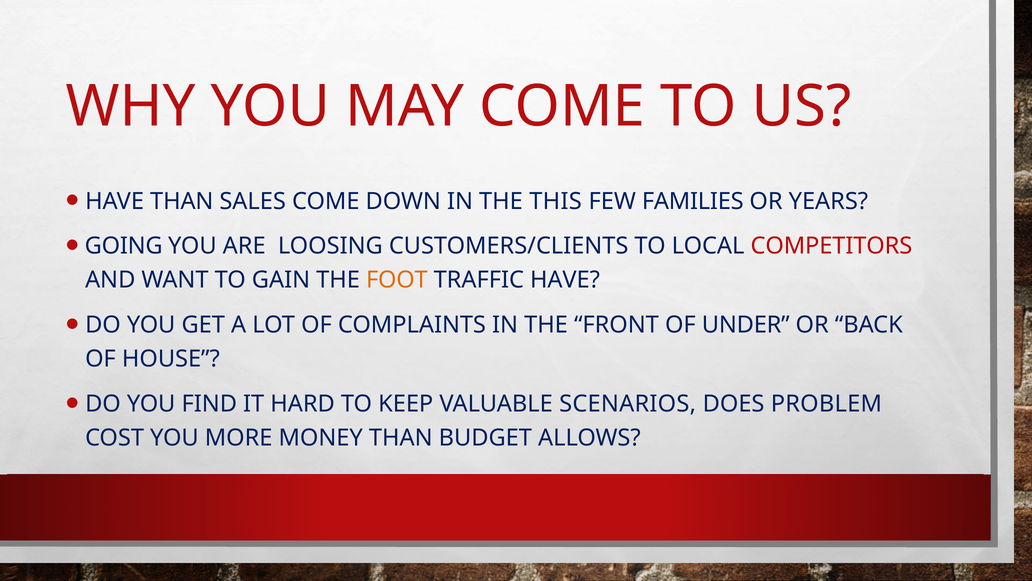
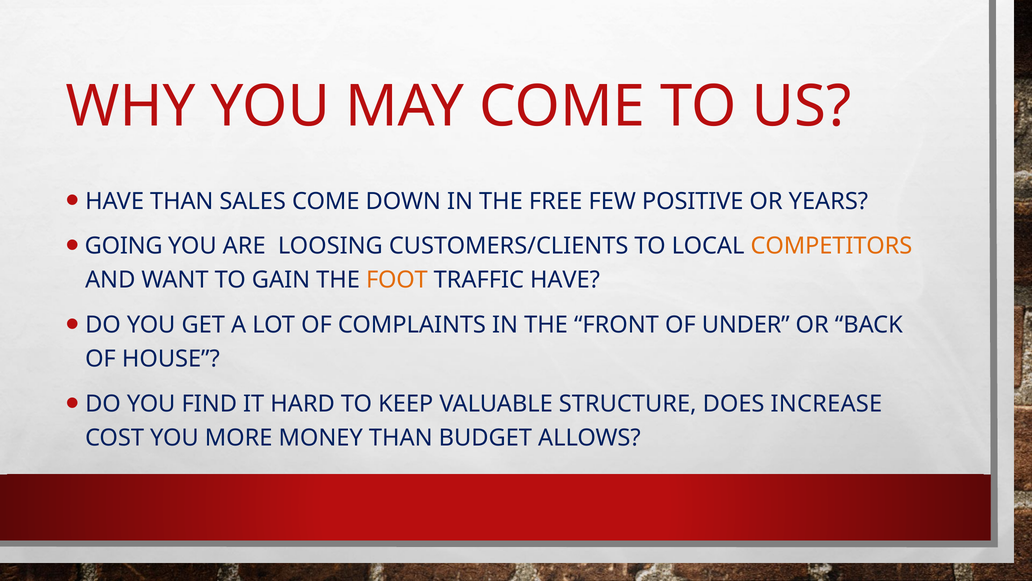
THIS: THIS -> FREE
FAMILIES: FAMILIES -> POSITIVE
COMPETITORS colour: red -> orange
SCENARIOS: SCENARIOS -> STRUCTURE
PROBLEM: PROBLEM -> INCREASE
